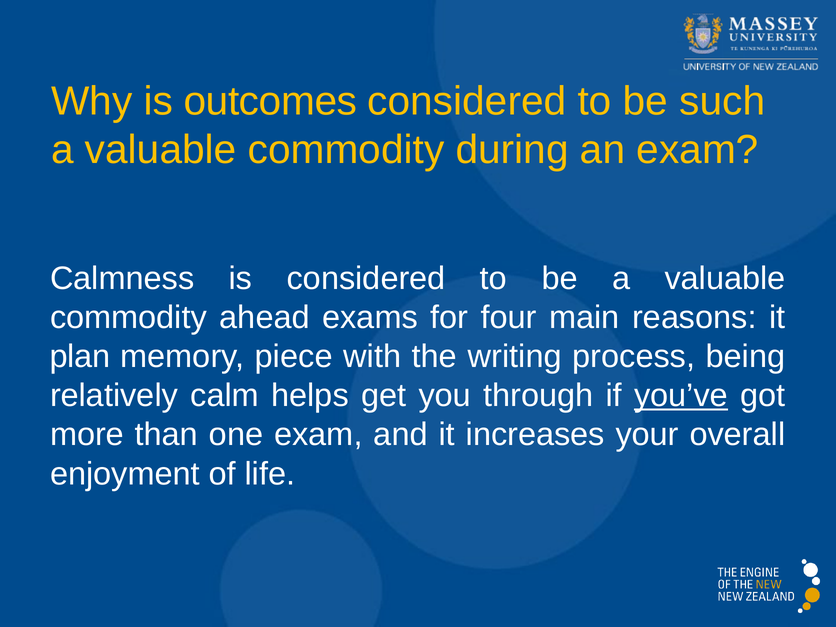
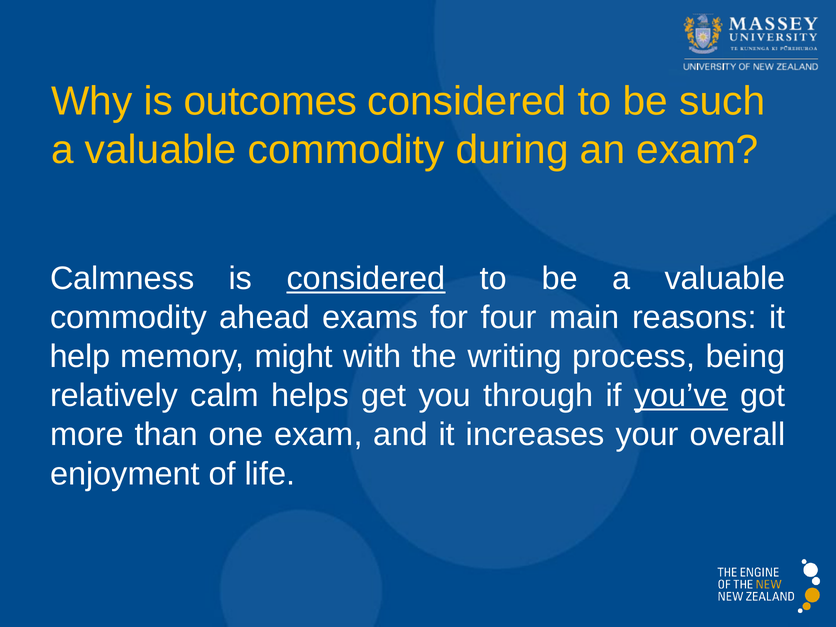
considered at (366, 279) underline: none -> present
plan: plan -> help
piece: piece -> might
